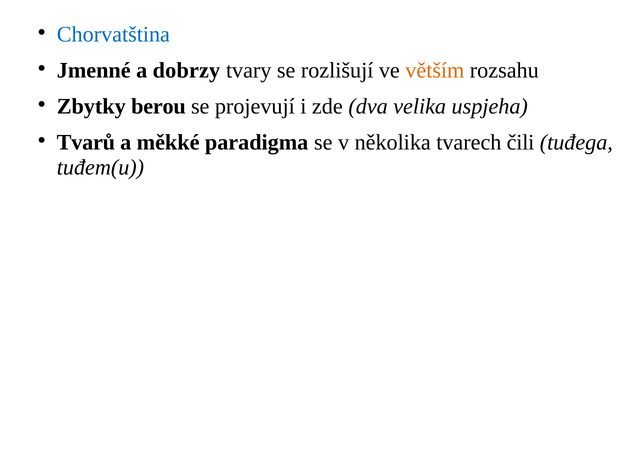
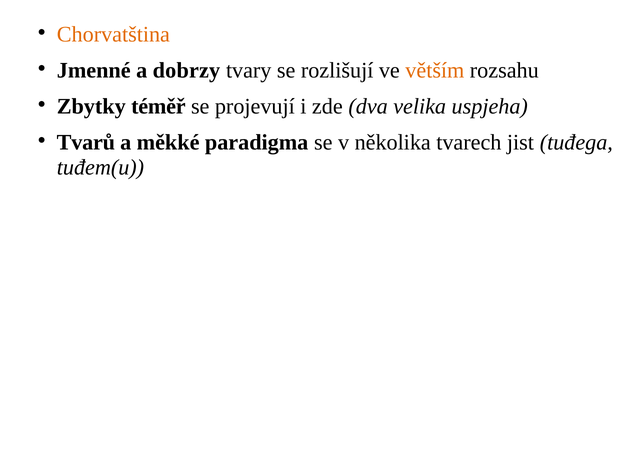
Chorvatština colour: blue -> orange
berou: berou -> téměř
čili: čili -> jist
